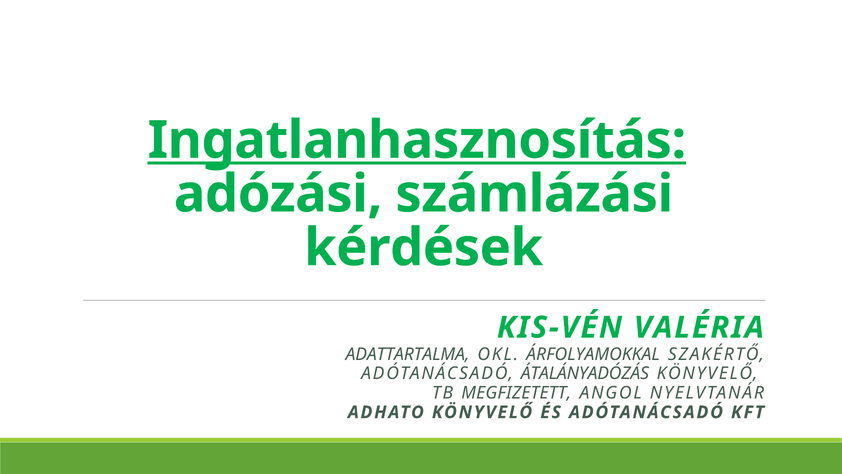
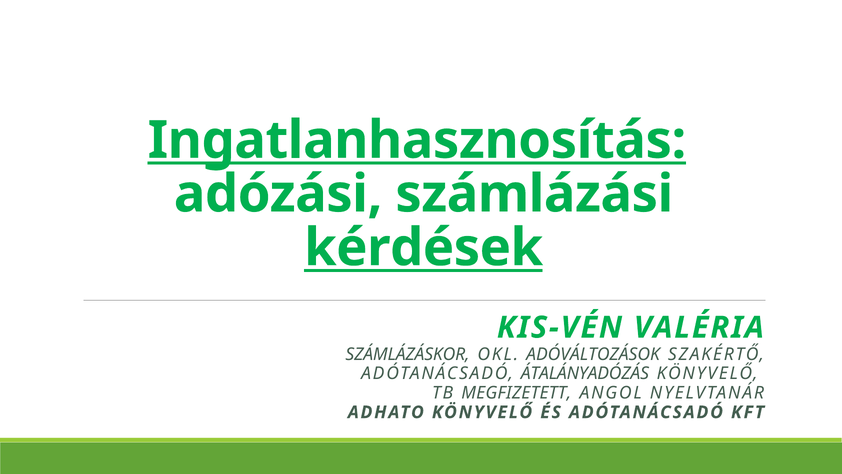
kérdések underline: none -> present
ADATTARTALMA: ADATTARTALMA -> SZÁMLÁZÁSKOR
ÁRFOLYAMOKKAL: ÁRFOLYAMOKKAL -> ADÓVÁLTOZÁSOK
